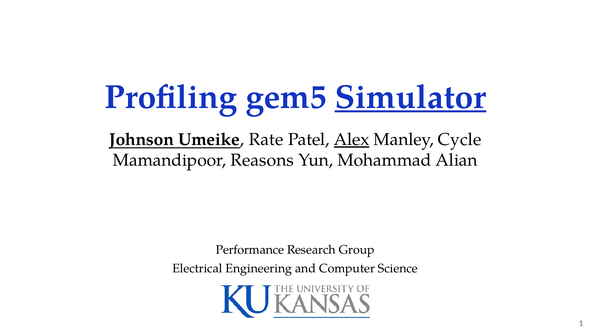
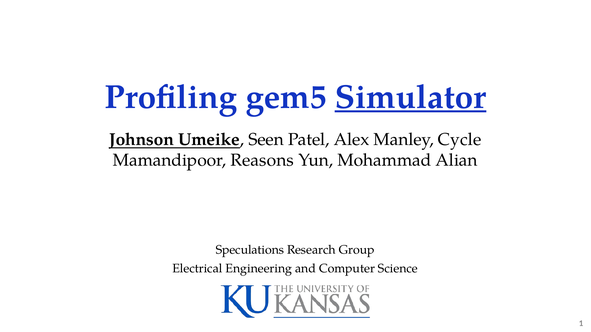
Rate: Rate -> Seen
Alex underline: present -> none
Performance: Performance -> Speculations
